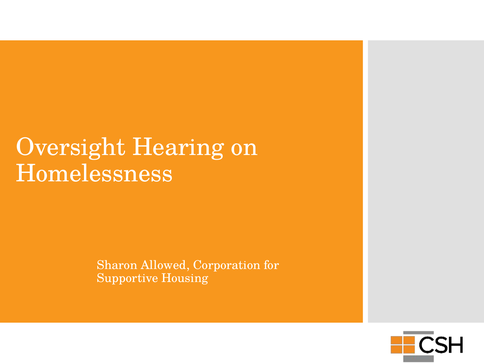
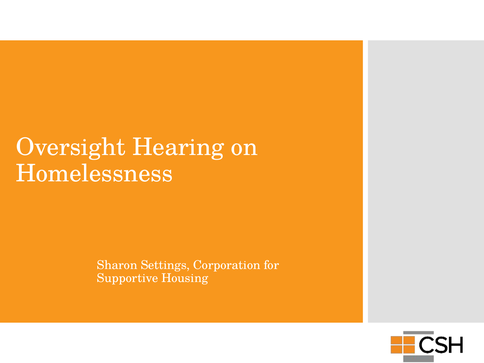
Allowed: Allowed -> Settings
